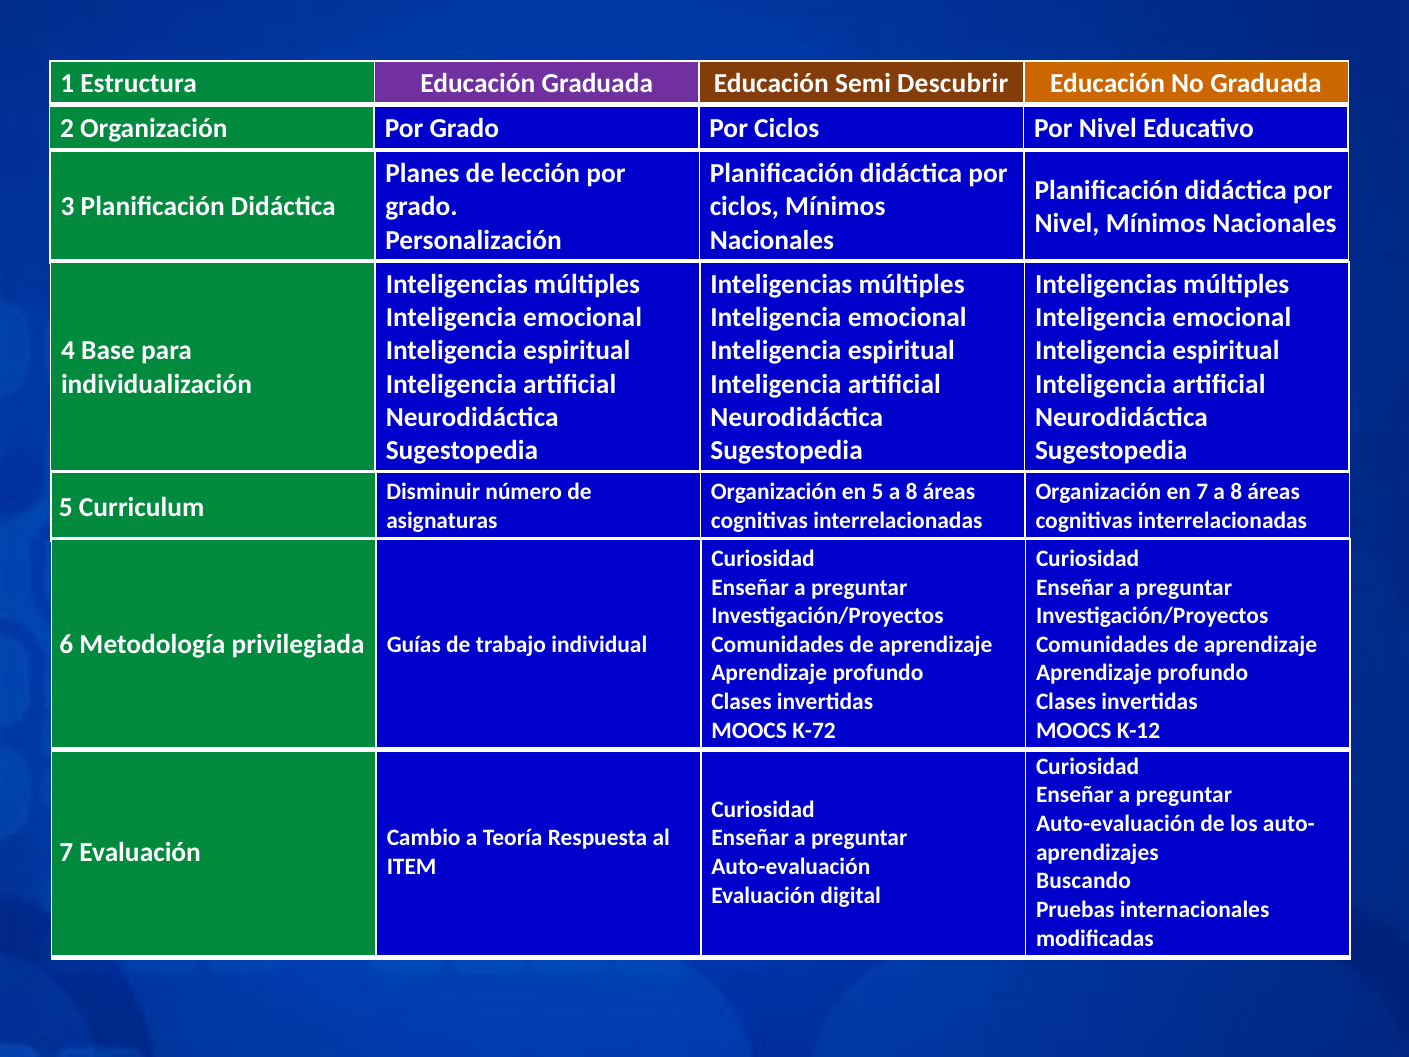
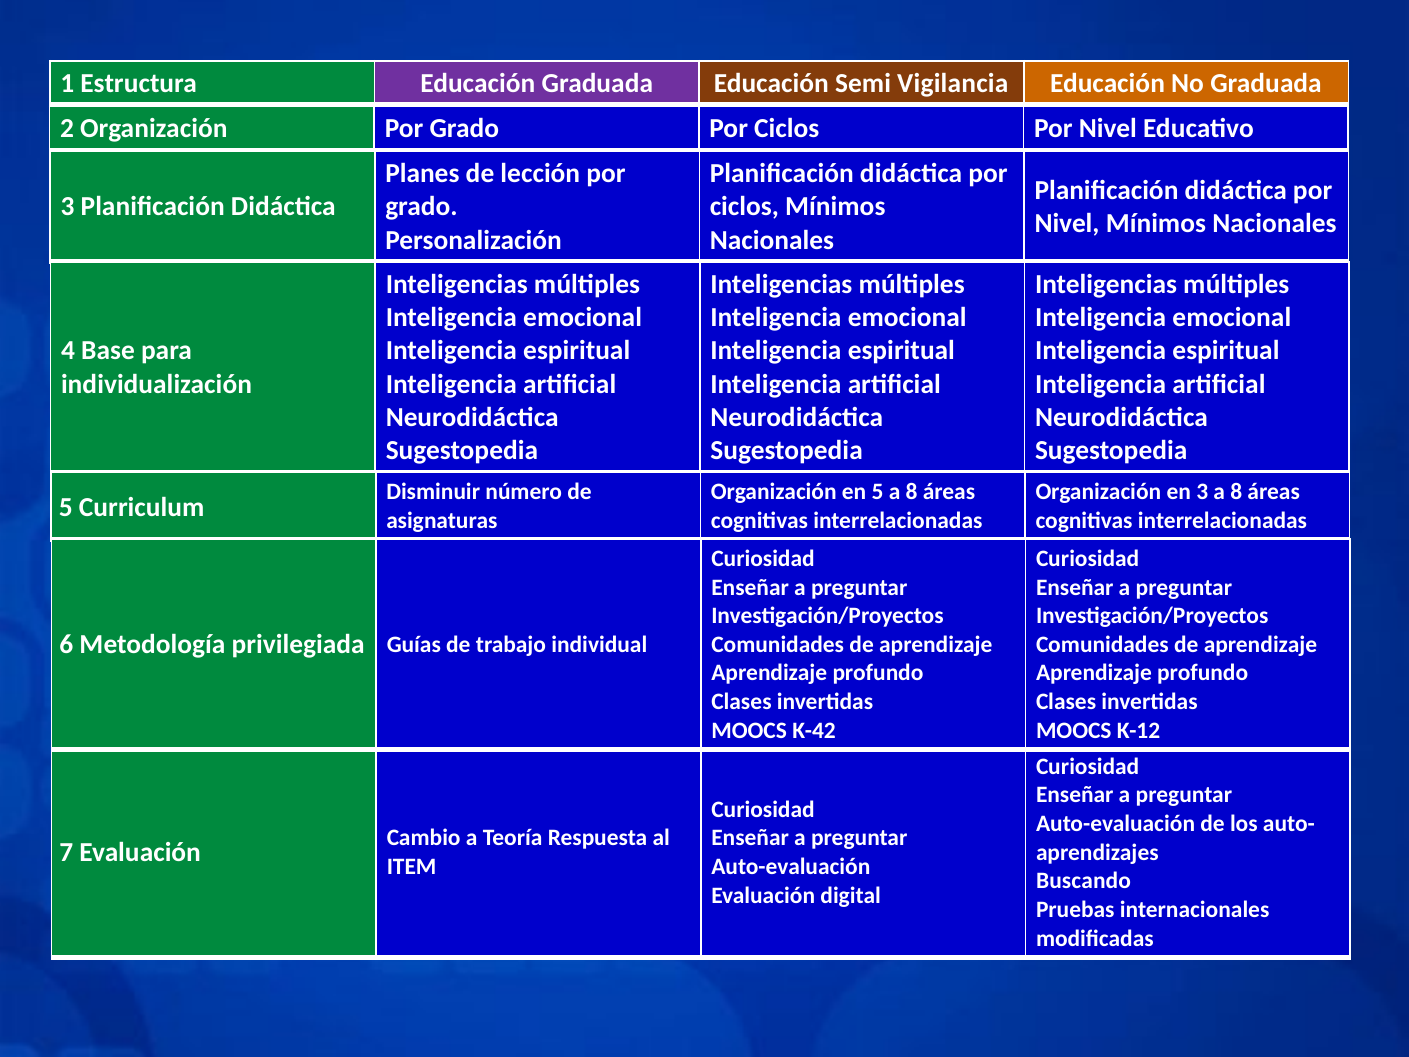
Descubrir: Descubrir -> Vigilancia
en 7: 7 -> 3
K-72: K-72 -> K-42
